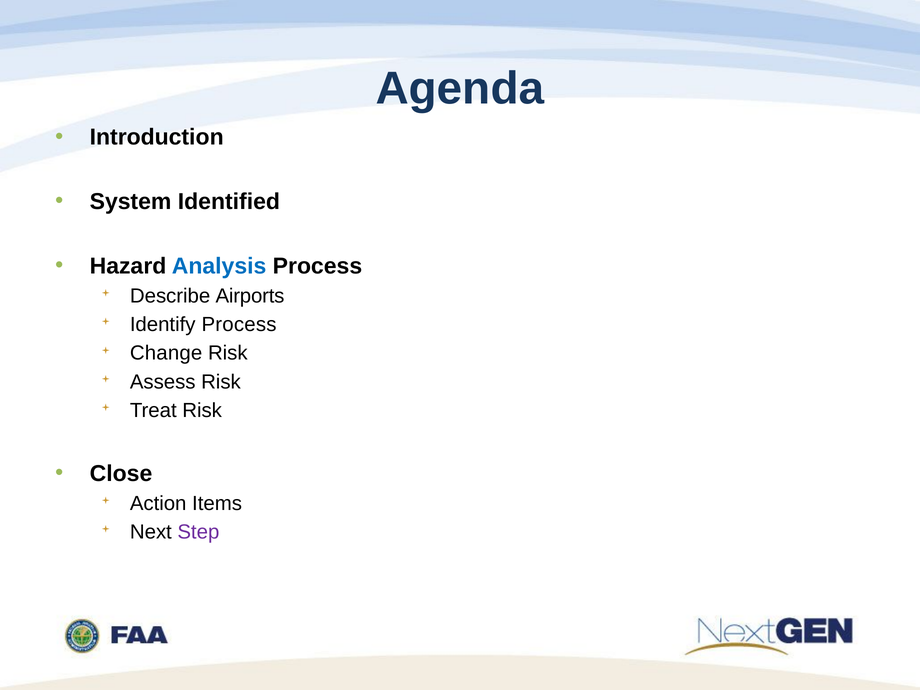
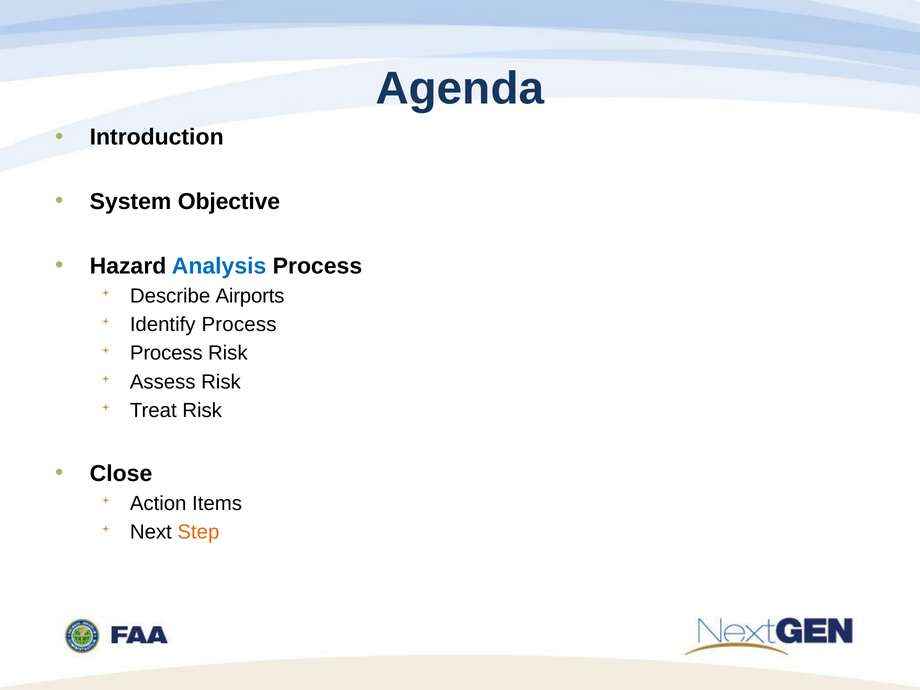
Identified: Identified -> Objective
Change at (166, 353): Change -> Process
Step colour: purple -> orange
